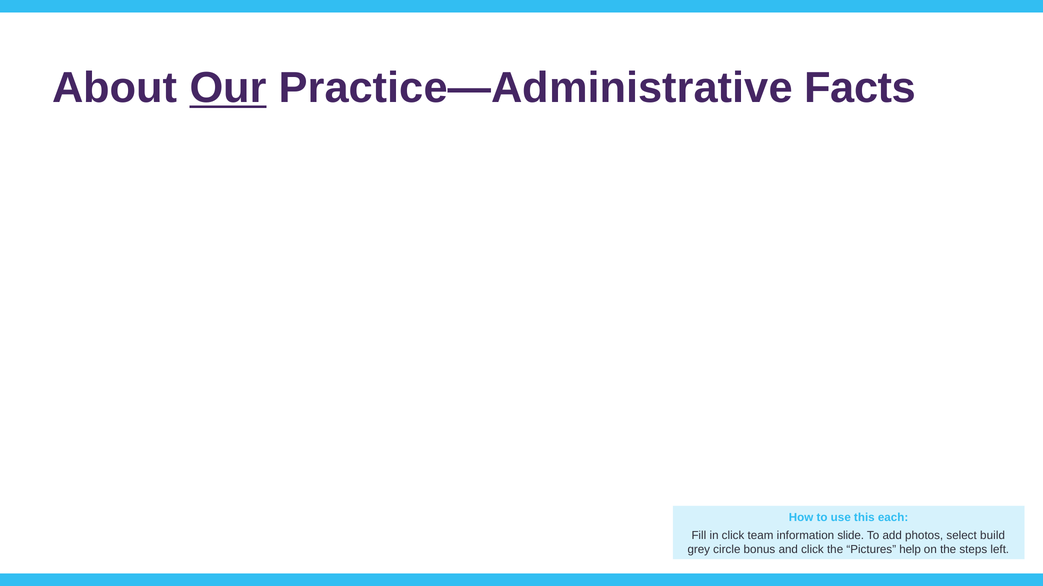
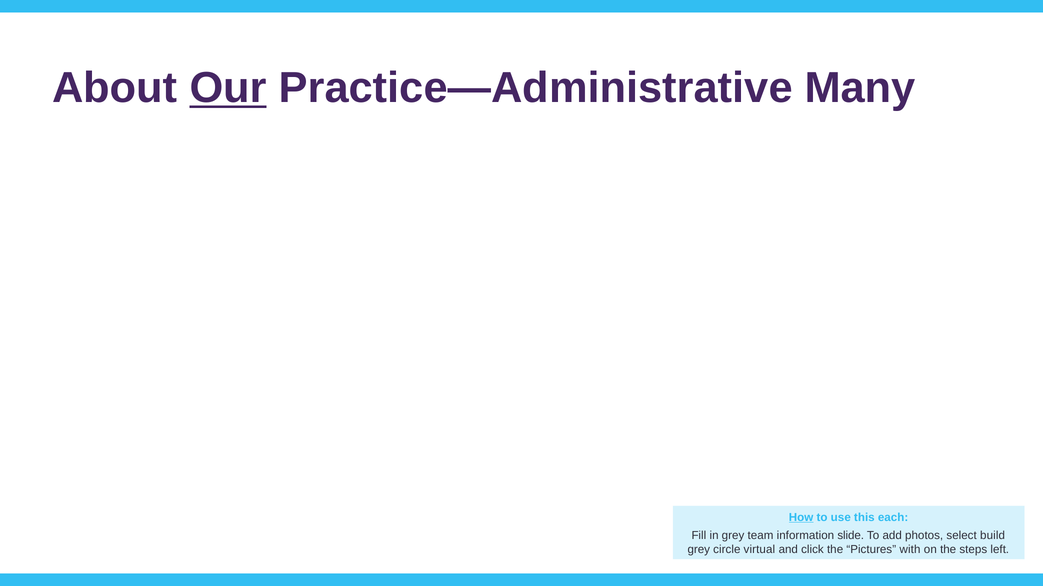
Facts: Facts -> Many
How underline: none -> present
in click: click -> grey
bonus: bonus -> virtual
help: help -> with
